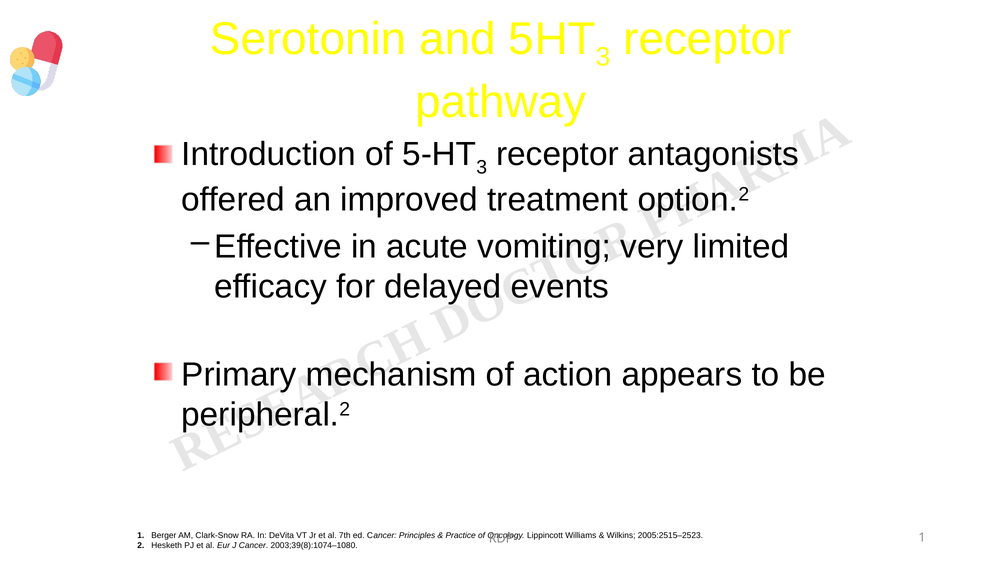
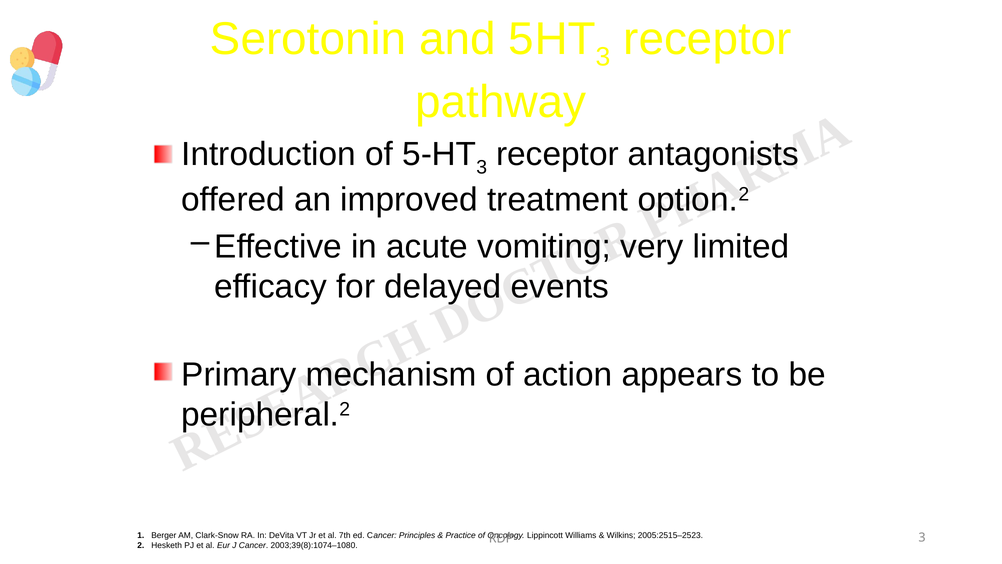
1 at (922, 537): 1 -> 3
